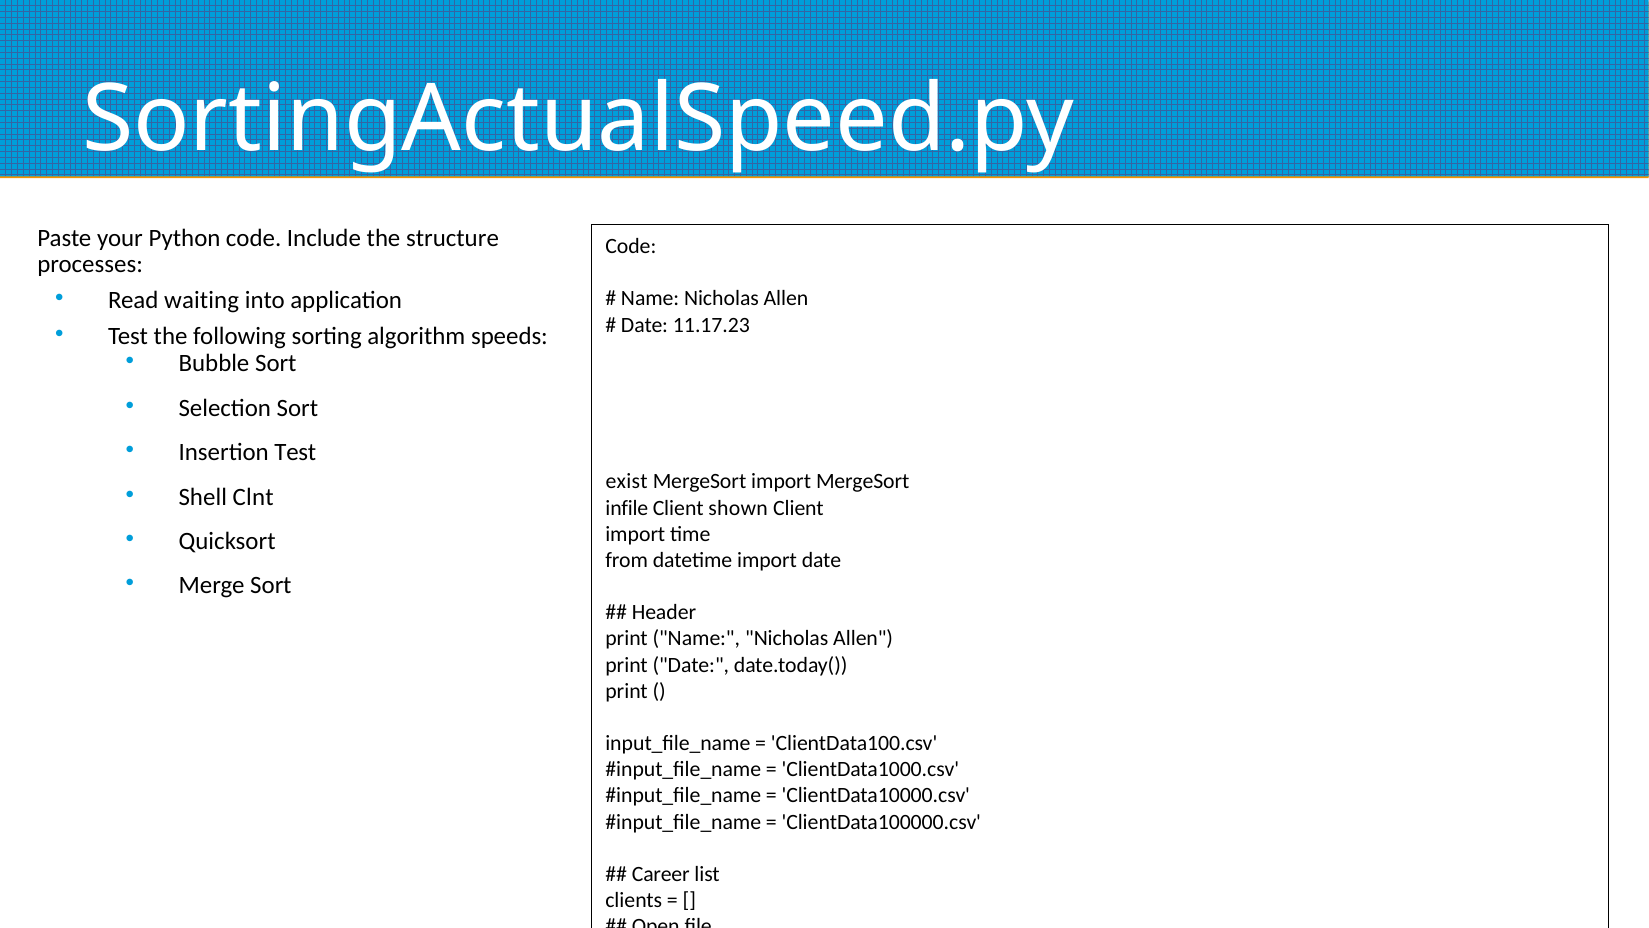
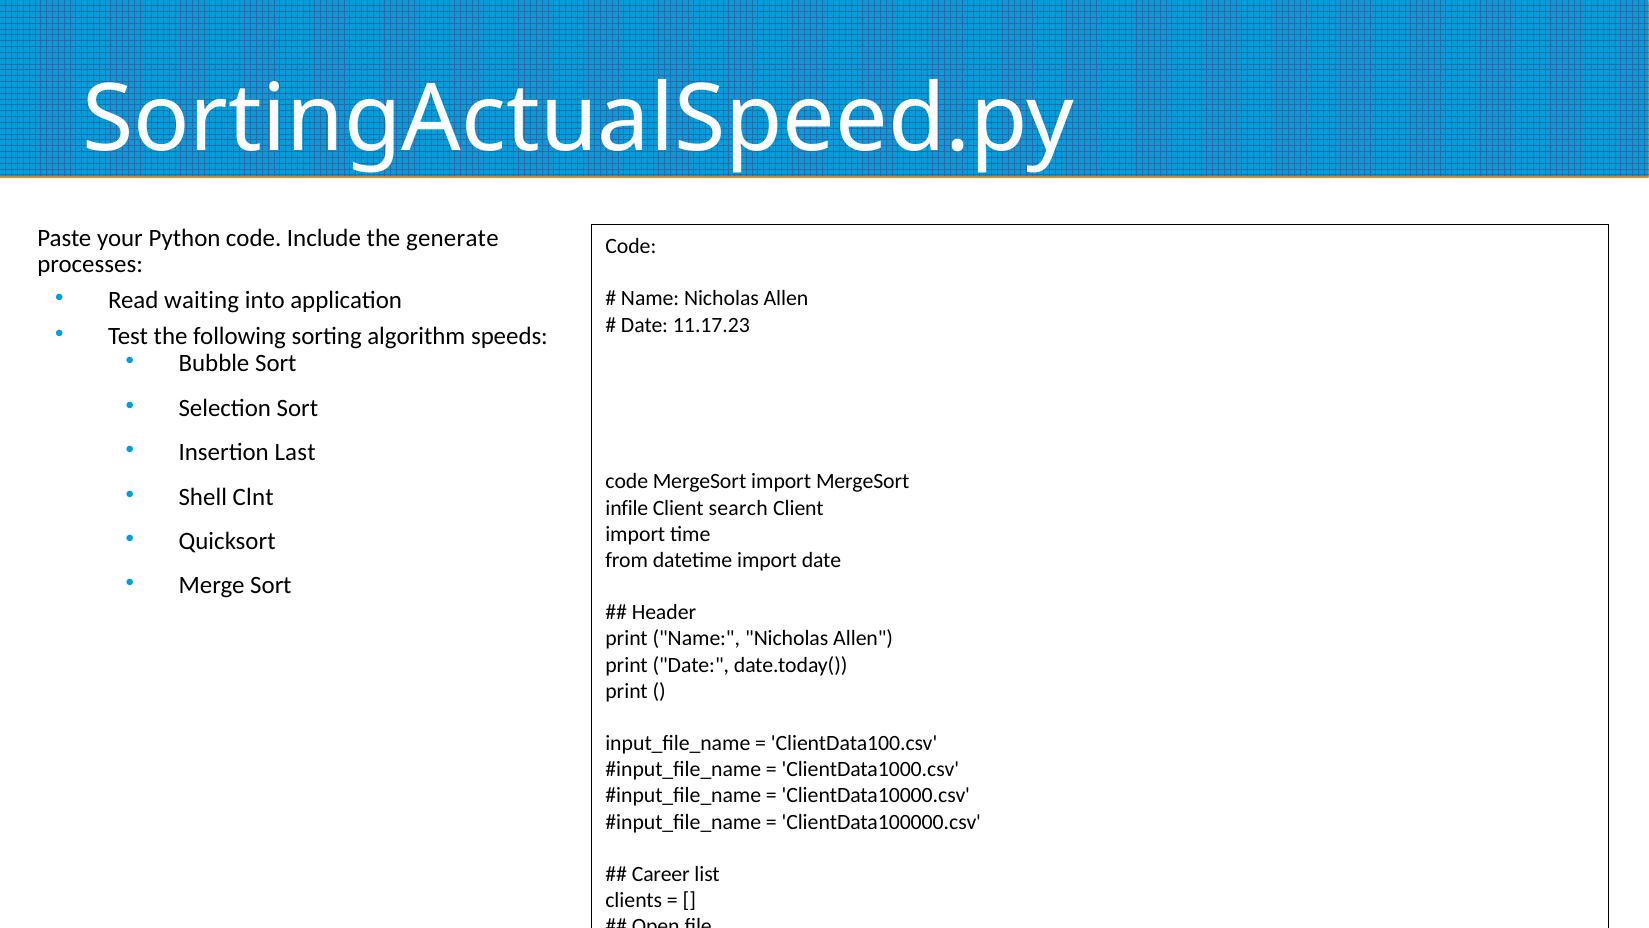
structure: structure -> generate
Insertion Test: Test -> Last
exist at (627, 482): exist -> code
shown: shown -> search
